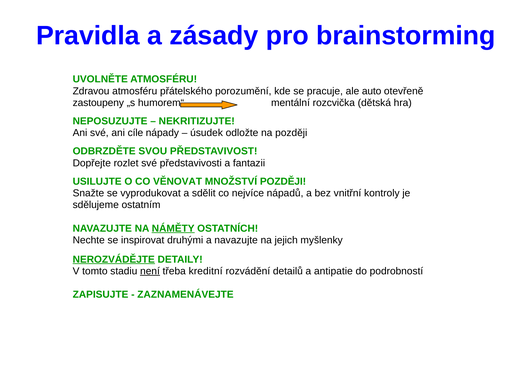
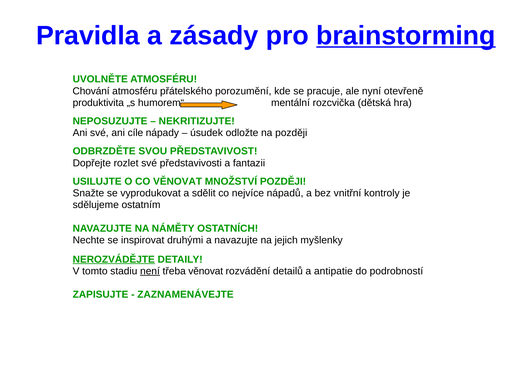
brainstorming underline: none -> present
Zdravou: Zdravou -> Chování
auto: auto -> nyní
zastoupeny: zastoupeny -> produktivita
NÁMĚTY underline: present -> none
třeba kreditní: kreditní -> věnovat
